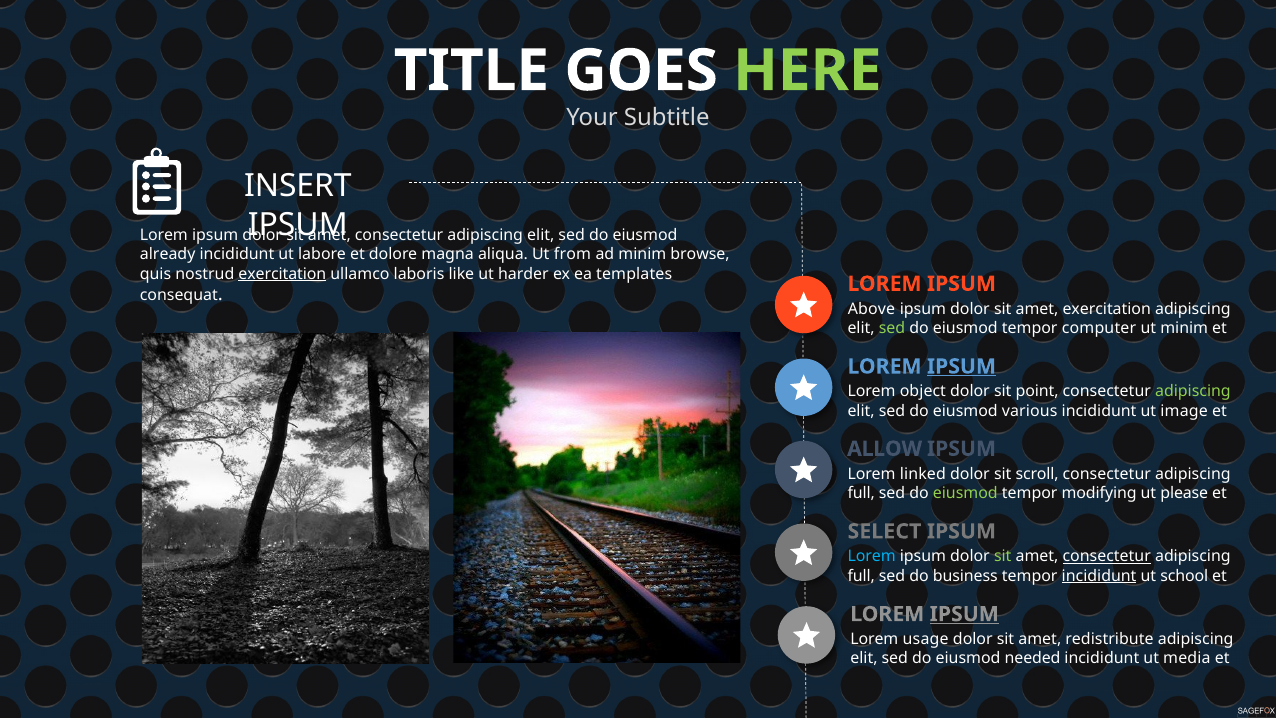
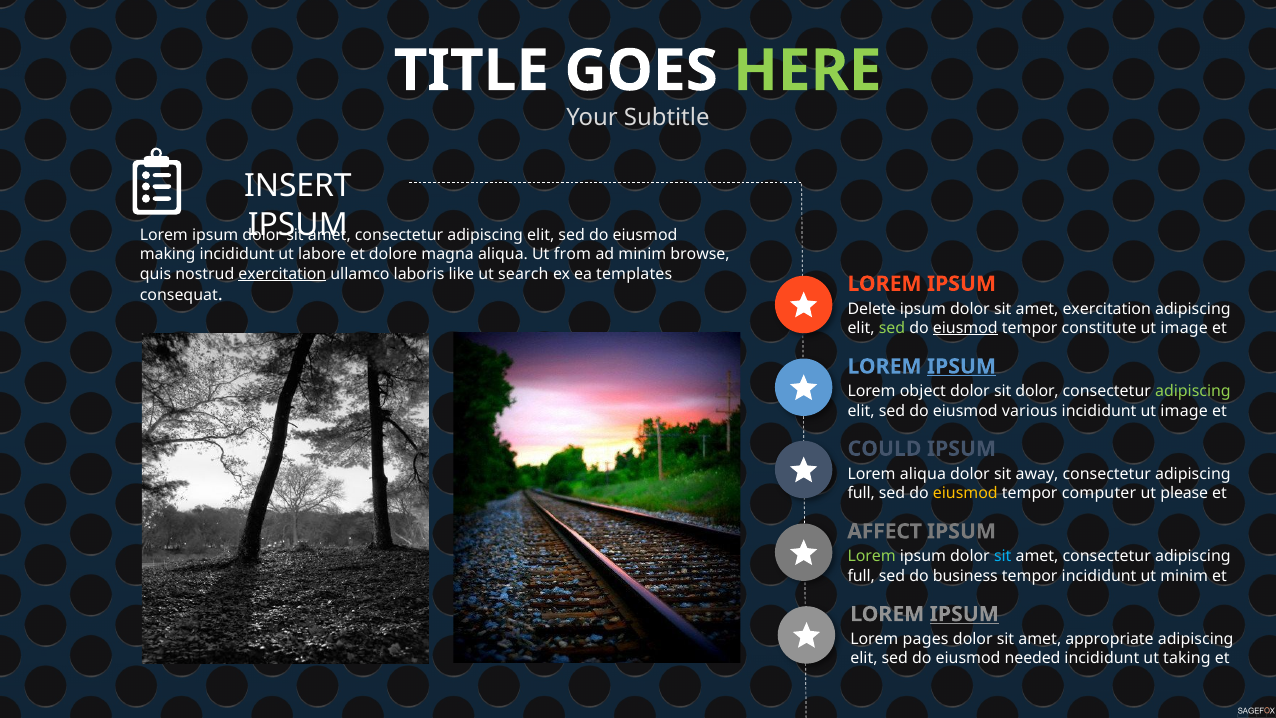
already: already -> making
harder: harder -> search
Above: Above -> Delete
eiusmod at (965, 328) underline: none -> present
computer: computer -> constitute
minim at (1184, 328): minim -> image
sit point: point -> dolor
ALLOW: ALLOW -> COULD
Lorem linked: linked -> aliqua
scroll: scroll -> away
eiusmod at (965, 493) colour: light green -> yellow
modifying: modifying -> computer
SELECT: SELECT -> AFFECT
Lorem at (872, 556) colour: light blue -> light green
sit at (1003, 556) colour: light green -> light blue
consectetur at (1107, 556) underline: present -> none
incididunt at (1099, 576) underline: present -> none
ut school: school -> minim
usage: usage -> pages
redistribute: redistribute -> appropriate
media: media -> taking
